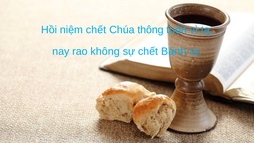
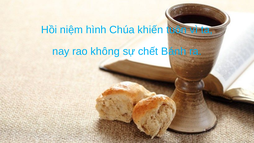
niệm chết: chết -> hình
thông: thông -> khiến
